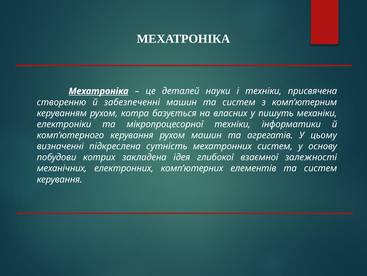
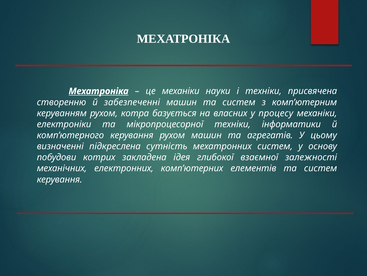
це деталей: деталей -> механіки
пишуть: пишуть -> процесу
